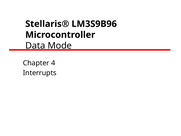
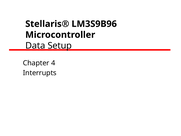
Mode: Mode -> Setup
